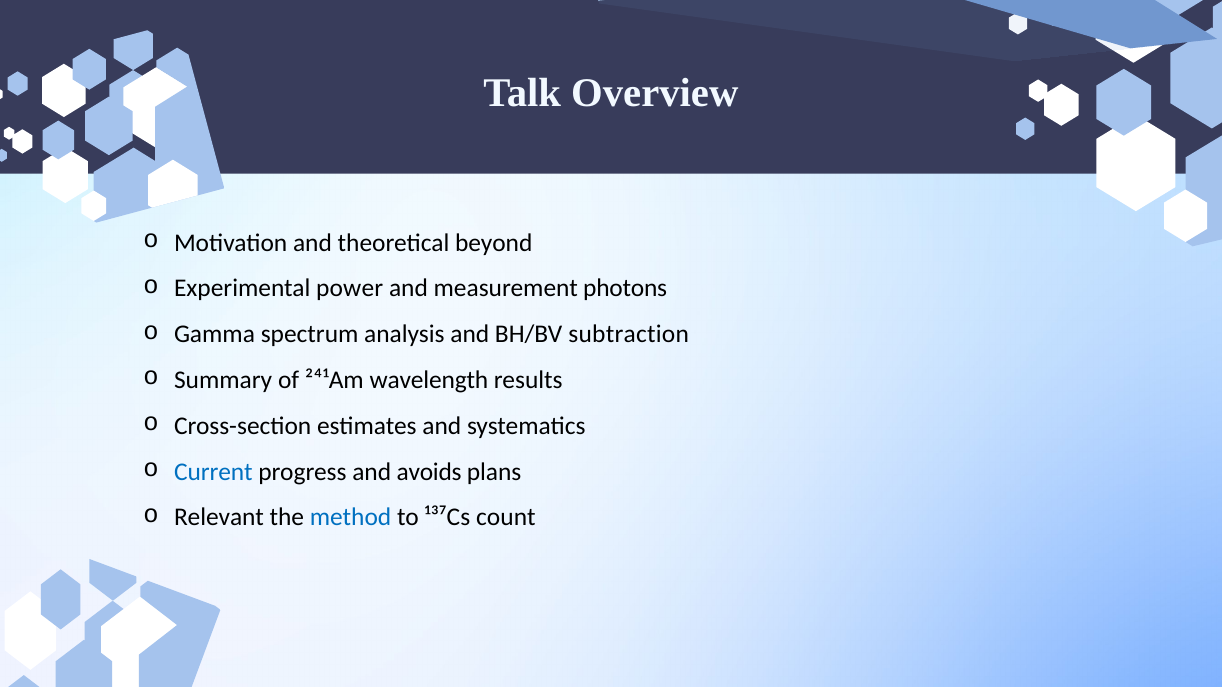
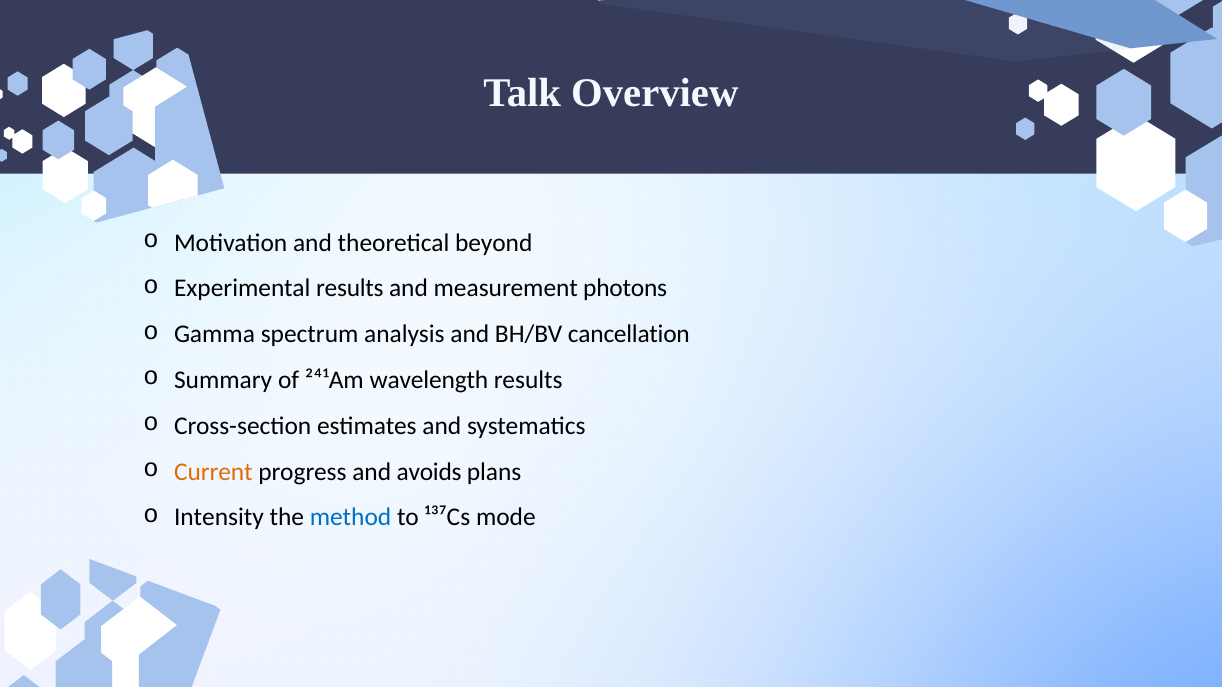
Experimental power: power -> results
subtraction: subtraction -> cancellation
Current colour: blue -> orange
Relevant: Relevant -> Intensity
count: count -> mode
